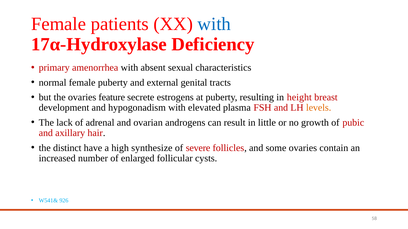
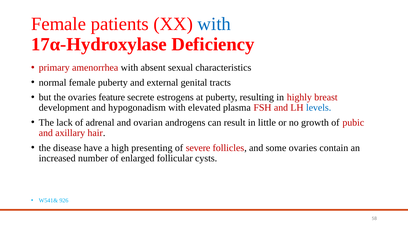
height: height -> highly
levels colour: orange -> blue
distinct: distinct -> disease
synthesize: synthesize -> presenting
